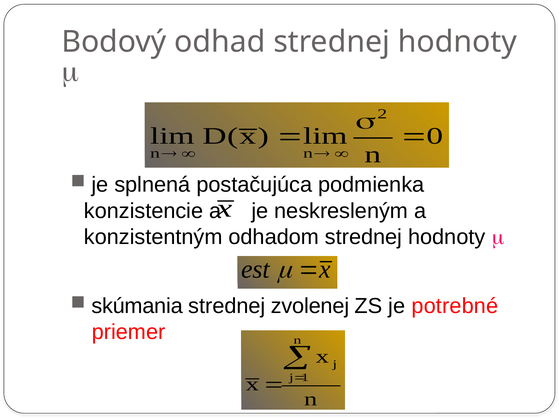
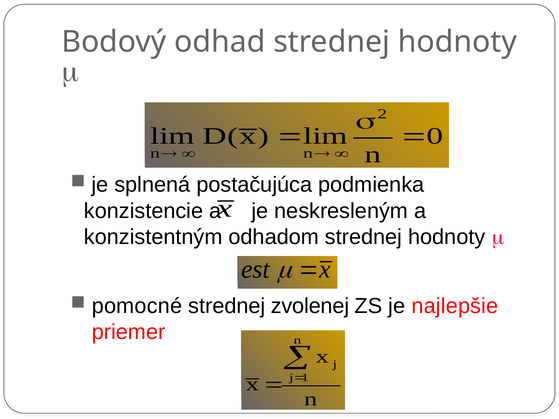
skúmania: skúmania -> pomocné
potrebné: potrebné -> najlepšie
